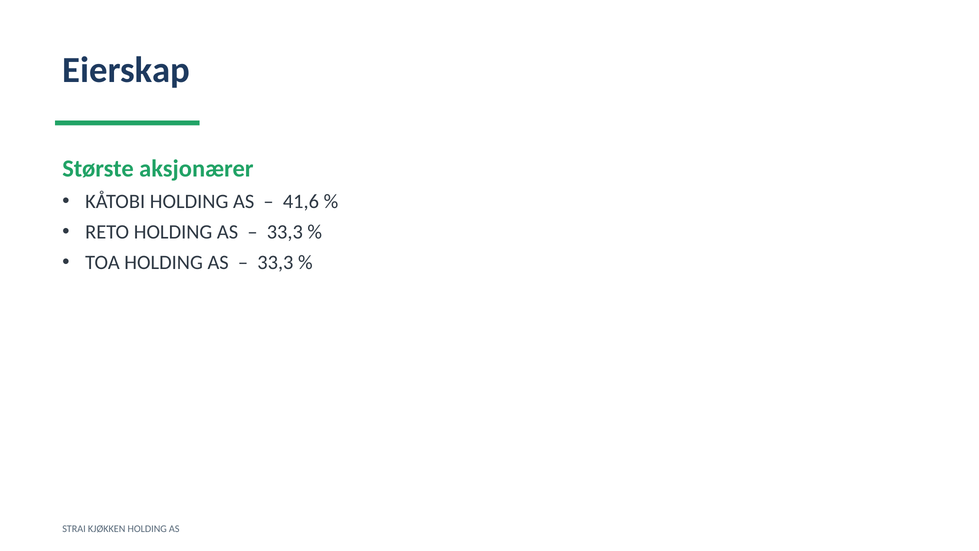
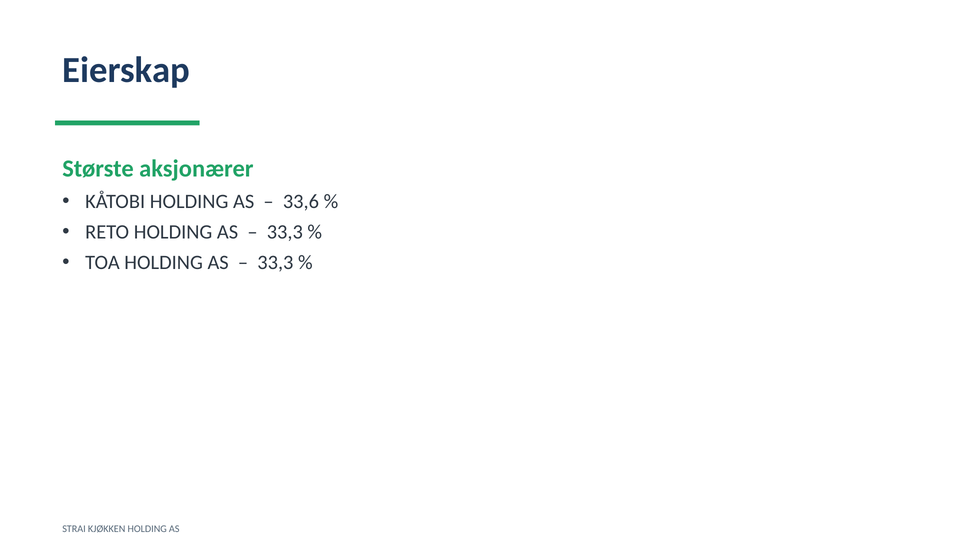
41,6: 41,6 -> 33,6
